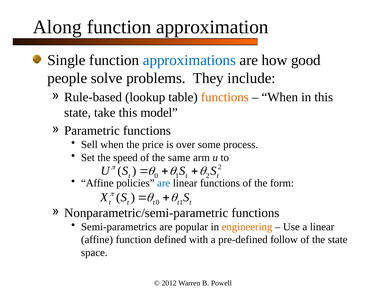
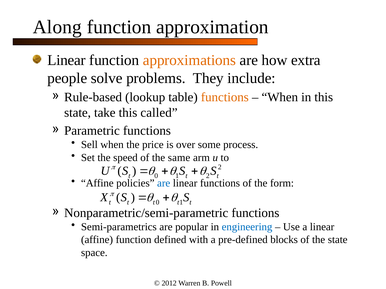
Single at (66, 60): Single -> Linear
approximations colour: blue -> orange
good: good -> extra
model: model -> called
engineering colour: orange -> blue
follow: follow -> blocks
